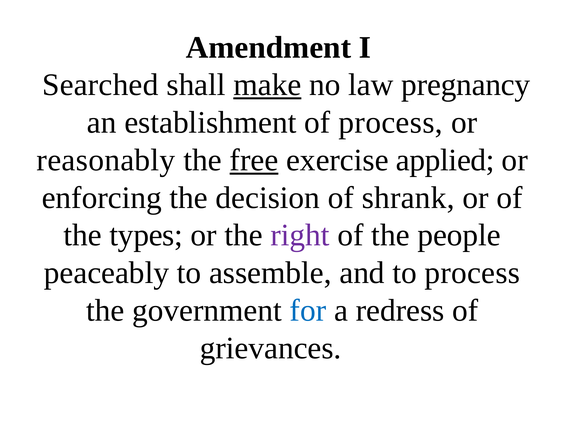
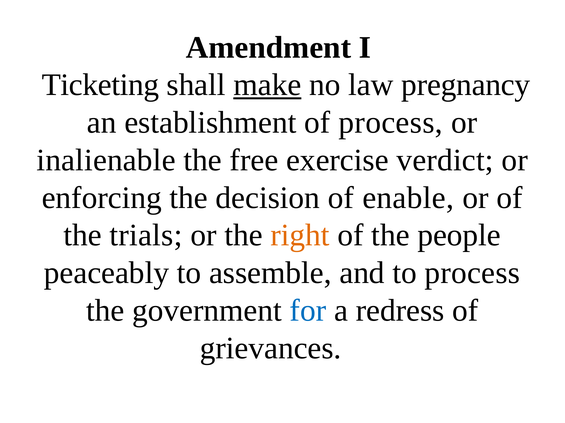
Searched: Searched -> Ticketing
reasonably: reasonably -> inalienable
free underline: present -> none
applied: applied -> verdict
shrank: shrank -> enable
types: types -> trials
right colour: purple -> orange
